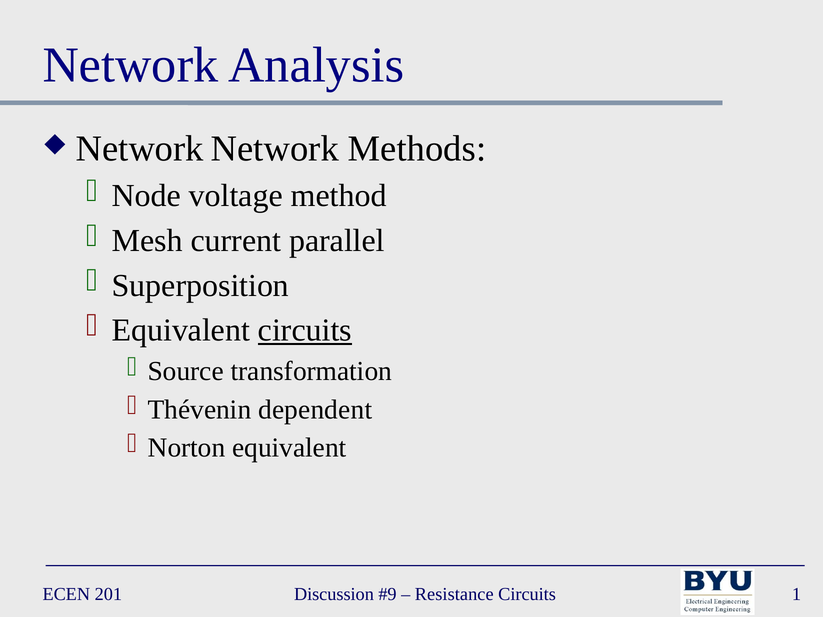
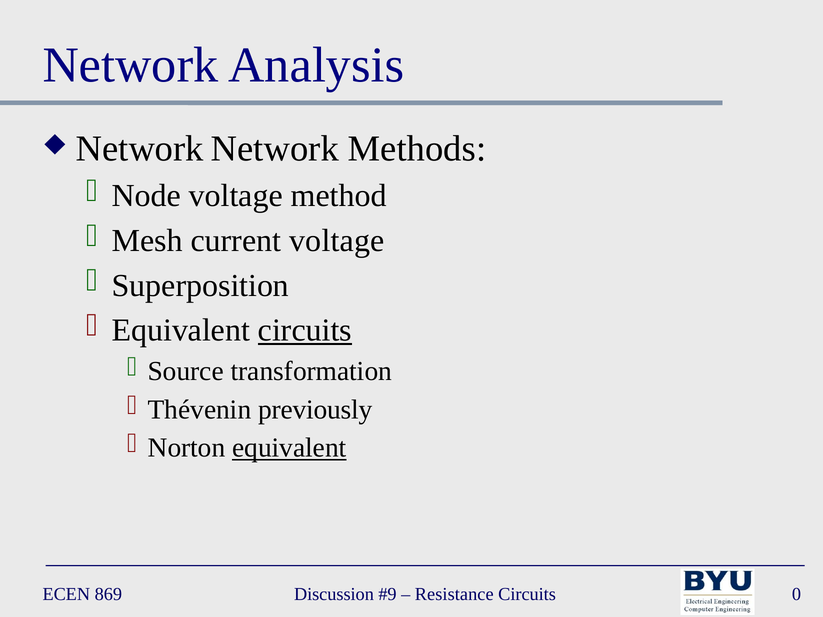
current parallel: parallel -> voltage
dependent: dependent -> previously
equivalent at (289, 448) underline: none -> present
201: 201 -> 869
1: 1 -> 0
